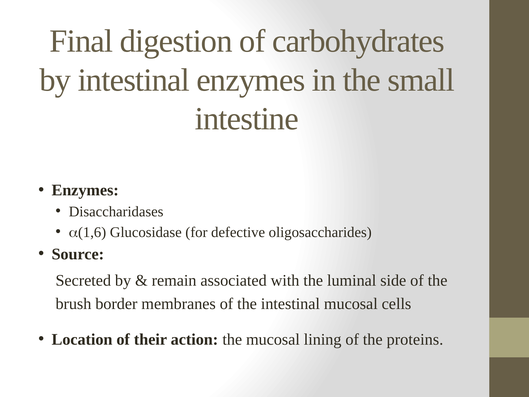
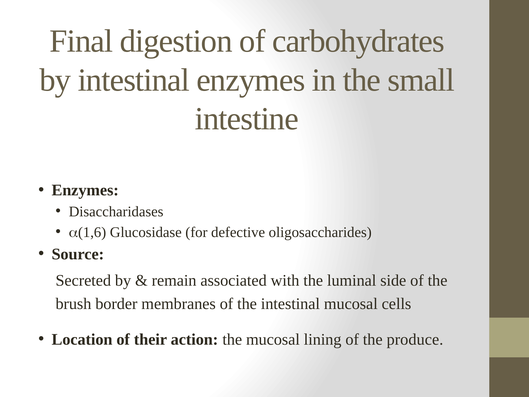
proteins: proteins -> produce
